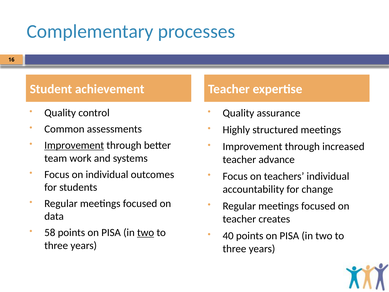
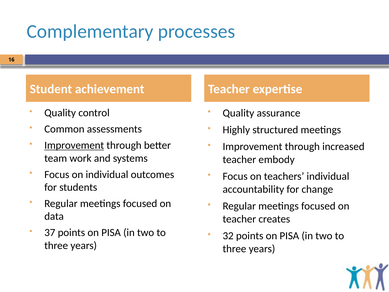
advance: advance -> embody
58: 58 -> 37
two at (146, 232) underline: present -> none
40: 40 -> 32
